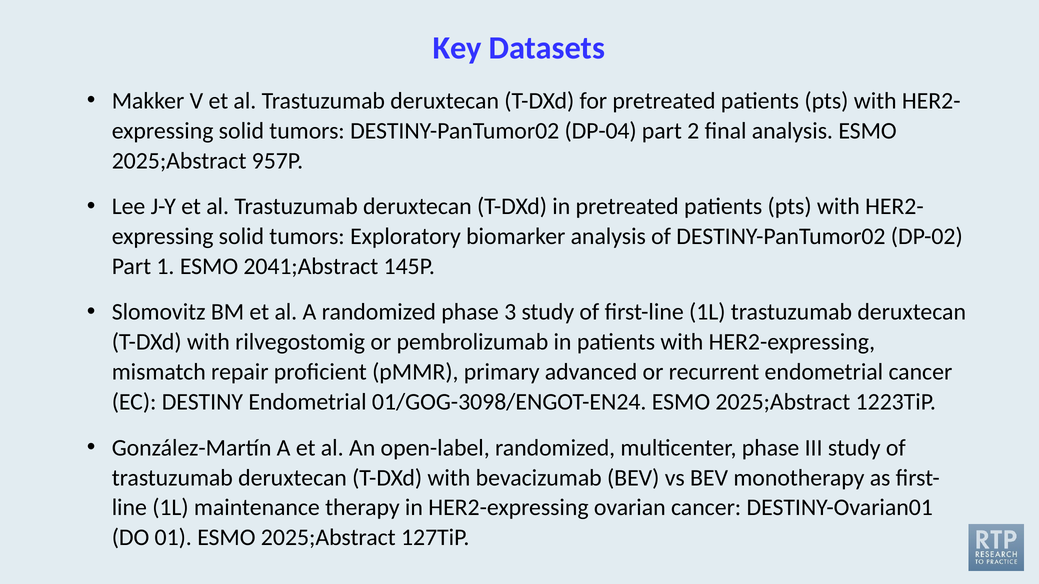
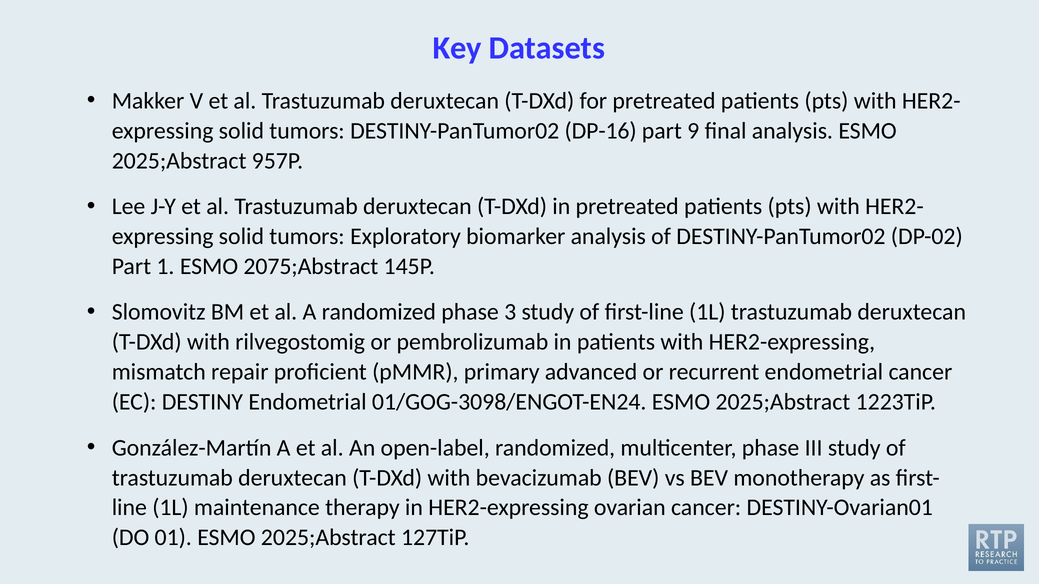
DP-04: DP-04 -> DP-16
2: 2 -> 9
2041;Abstract: 2041;Abstract -> 2075;Abstract
